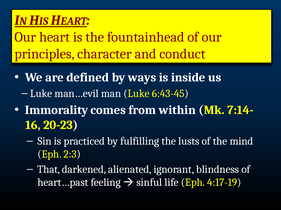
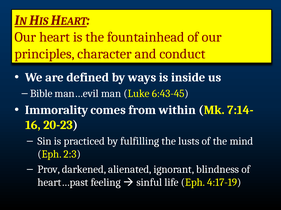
Luke at (41, 94): Luke -> Bible
That: That -> Prov
